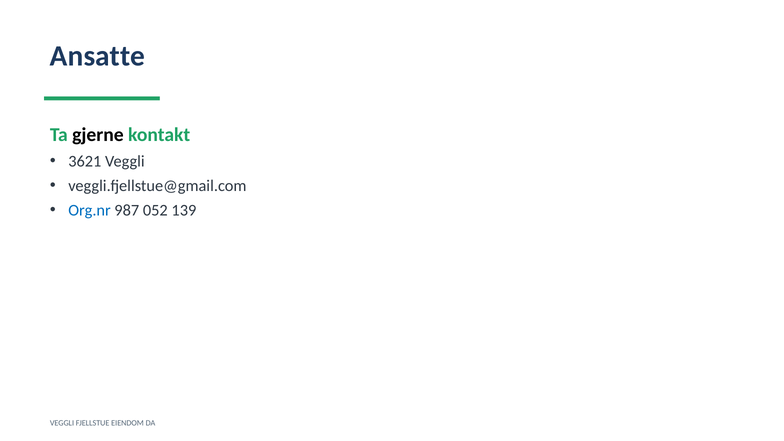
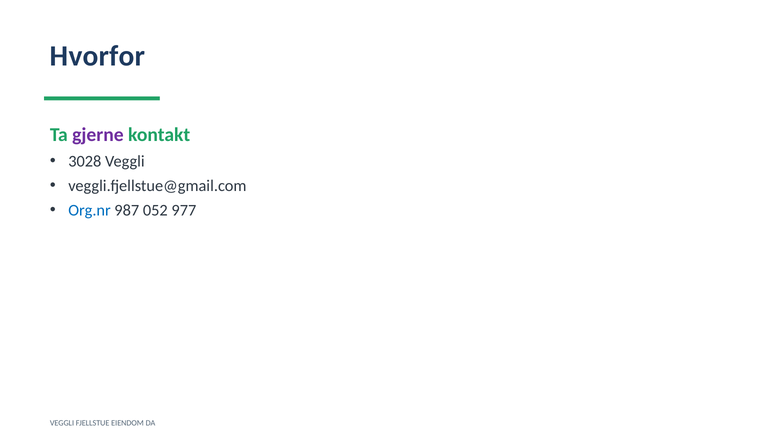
Ansatte: Ansatte -> Hvorfor
gjerne colour: black -> purple
3621: 3621 -> 3028
139: 139 -> 977
